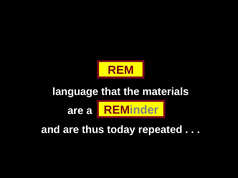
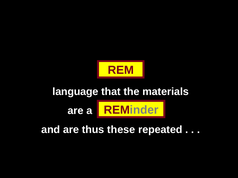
today: today -> these
